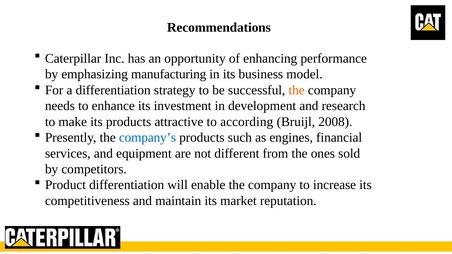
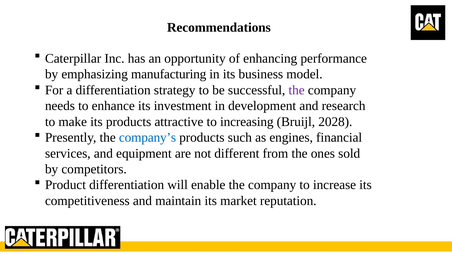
the at (297, 90) colour: orange -> purple
according: according -> increasing
2008: 2008 -> 2028
